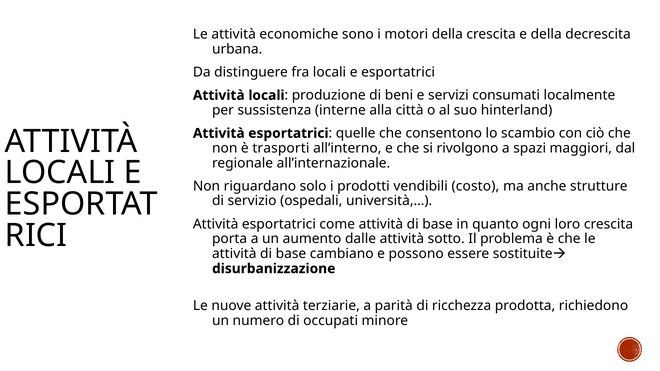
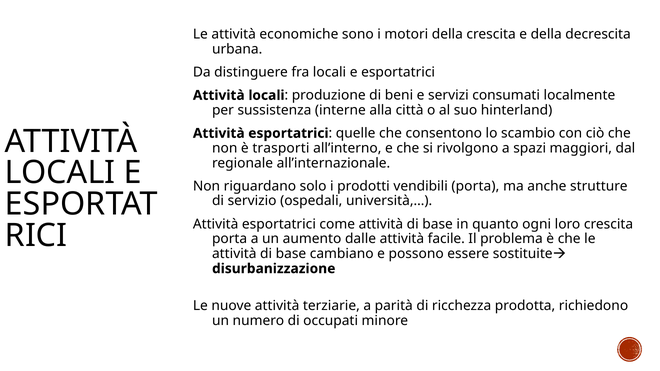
vendibili costo: costo -> porta
sotto: sotto -> facile
